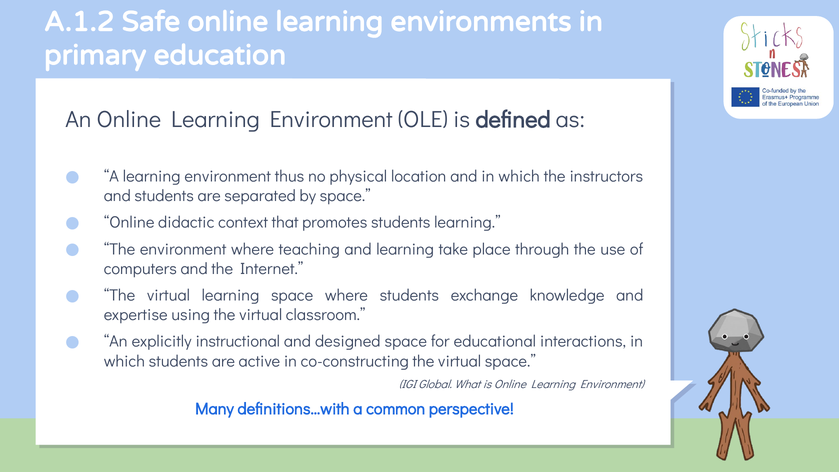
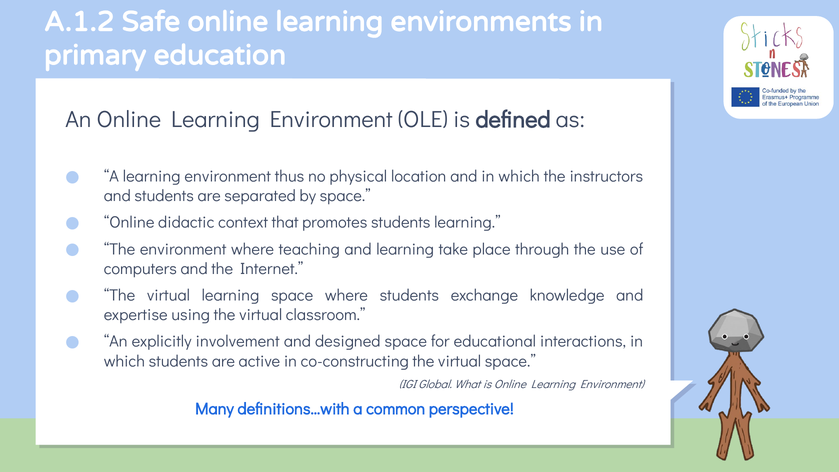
instructional: instructional -> involvement
